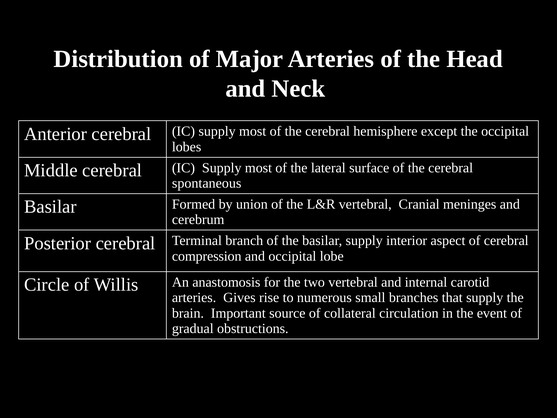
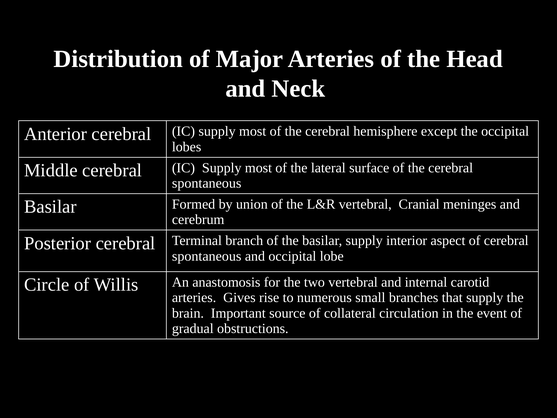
compression at (207, 256): compression -> spontaneous
